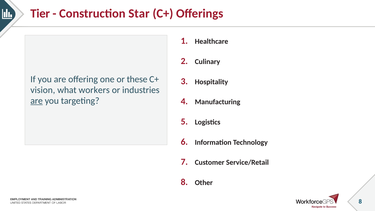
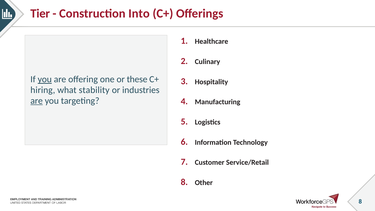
Star: Star -> Into
you at (45, 79) underline: none -> present
vision: vision -> hiring
workers: workers -> stability
